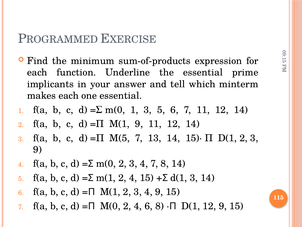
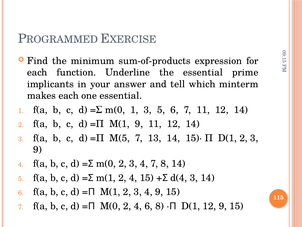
+Σ d(1: d(1 -> d(4
